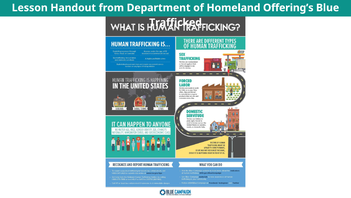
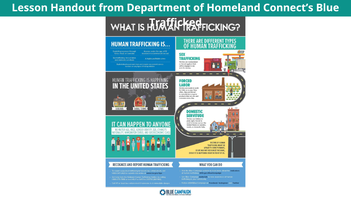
Offering’s: Offering’s -> Connect’s
